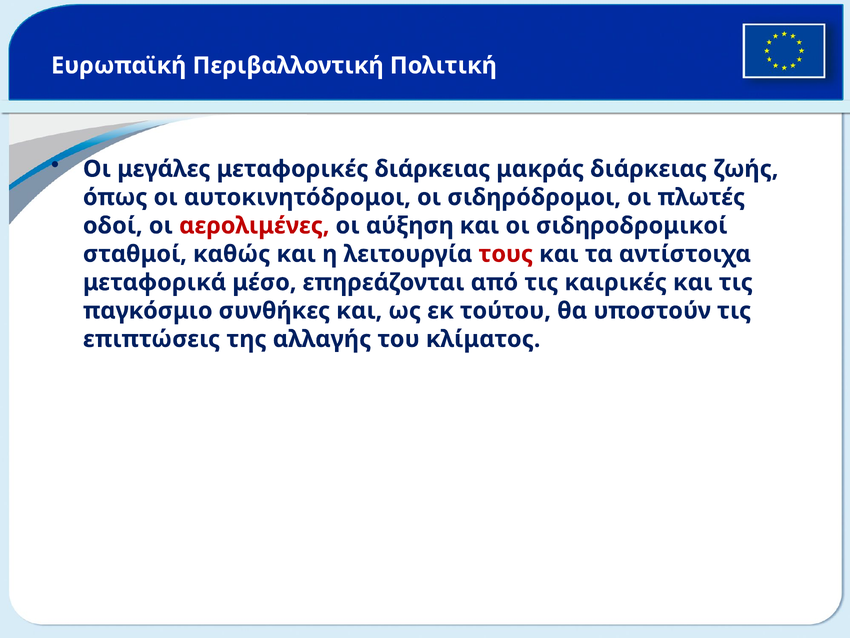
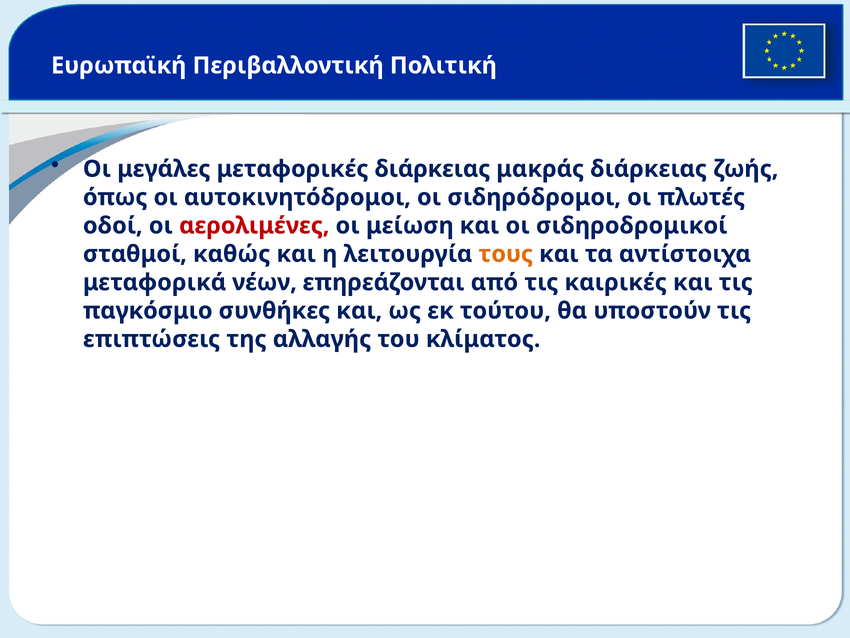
αύξηση: αύξηση -> μείωση
τους colour: red -> orange
μέσο: μέσο -> νέων
